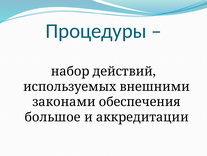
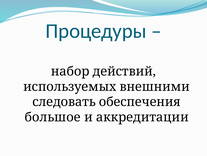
законами: законами -> следовать
